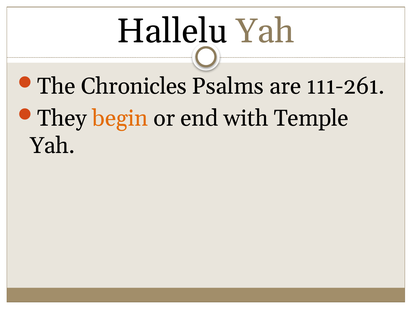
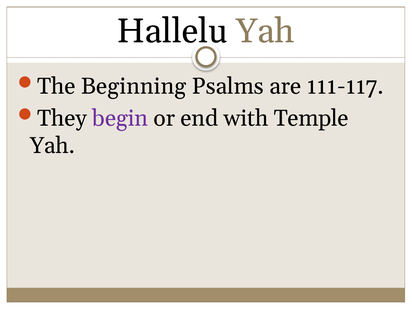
Chronicles: Chronicles -> Beginning
111-261: 111-261 -> 111-117
begin colour: orange -> purple
